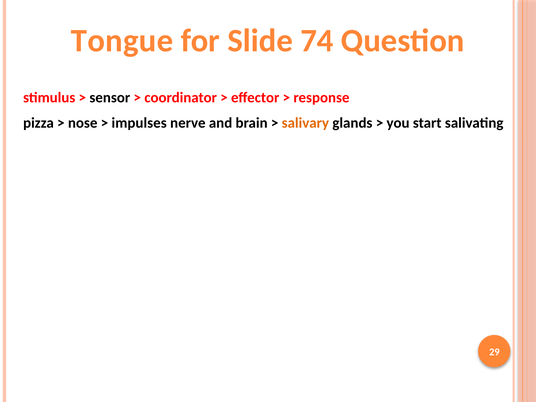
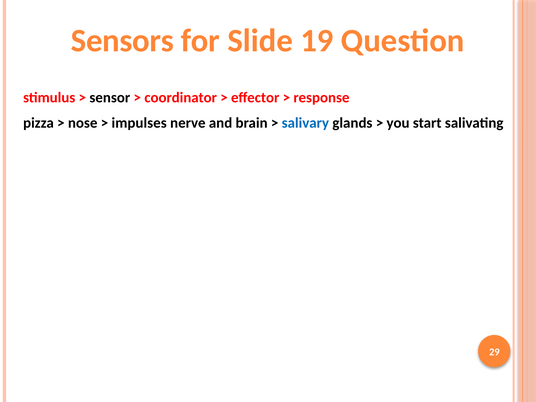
Tongue: Tongue -> Sensors
74: 74 -> 19
salivary colour: orange -> blue
